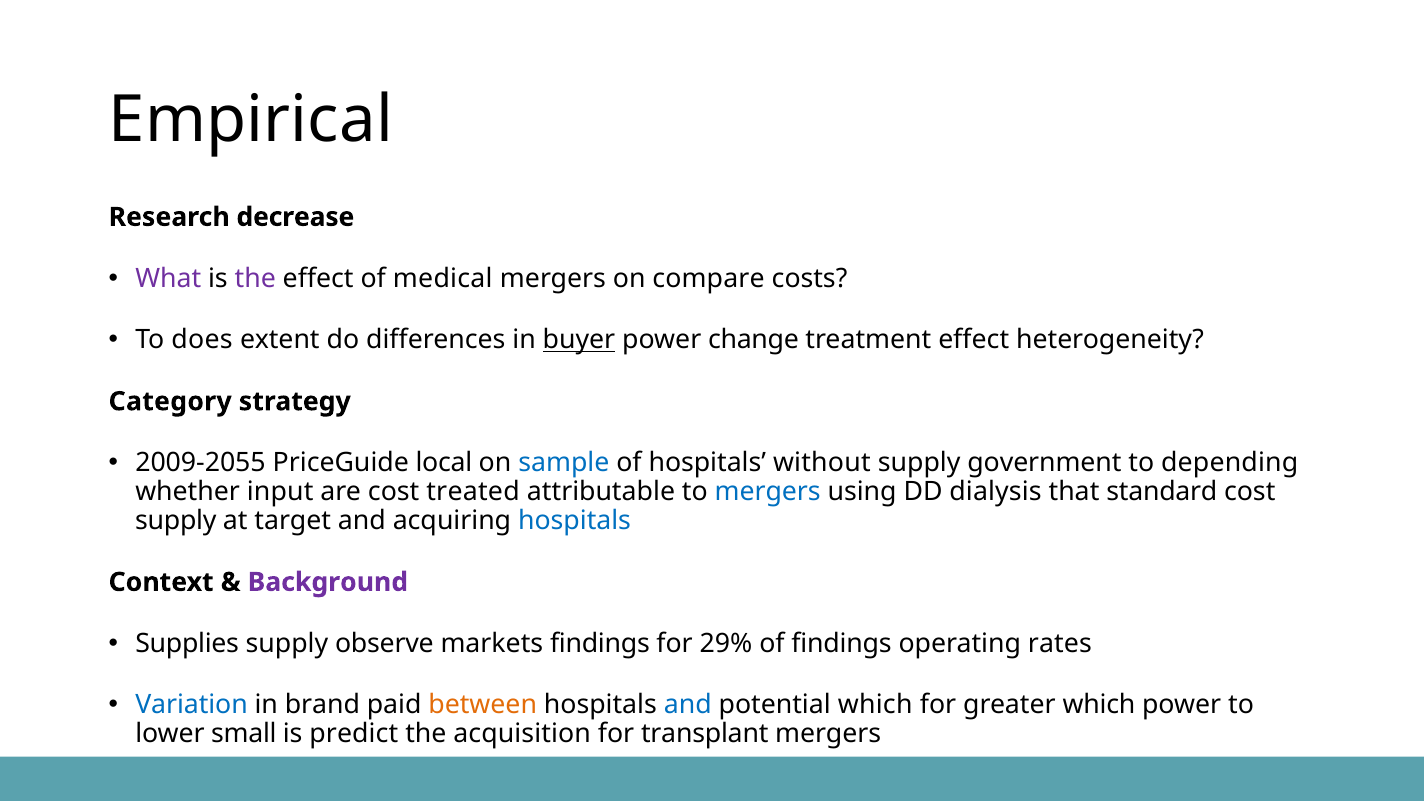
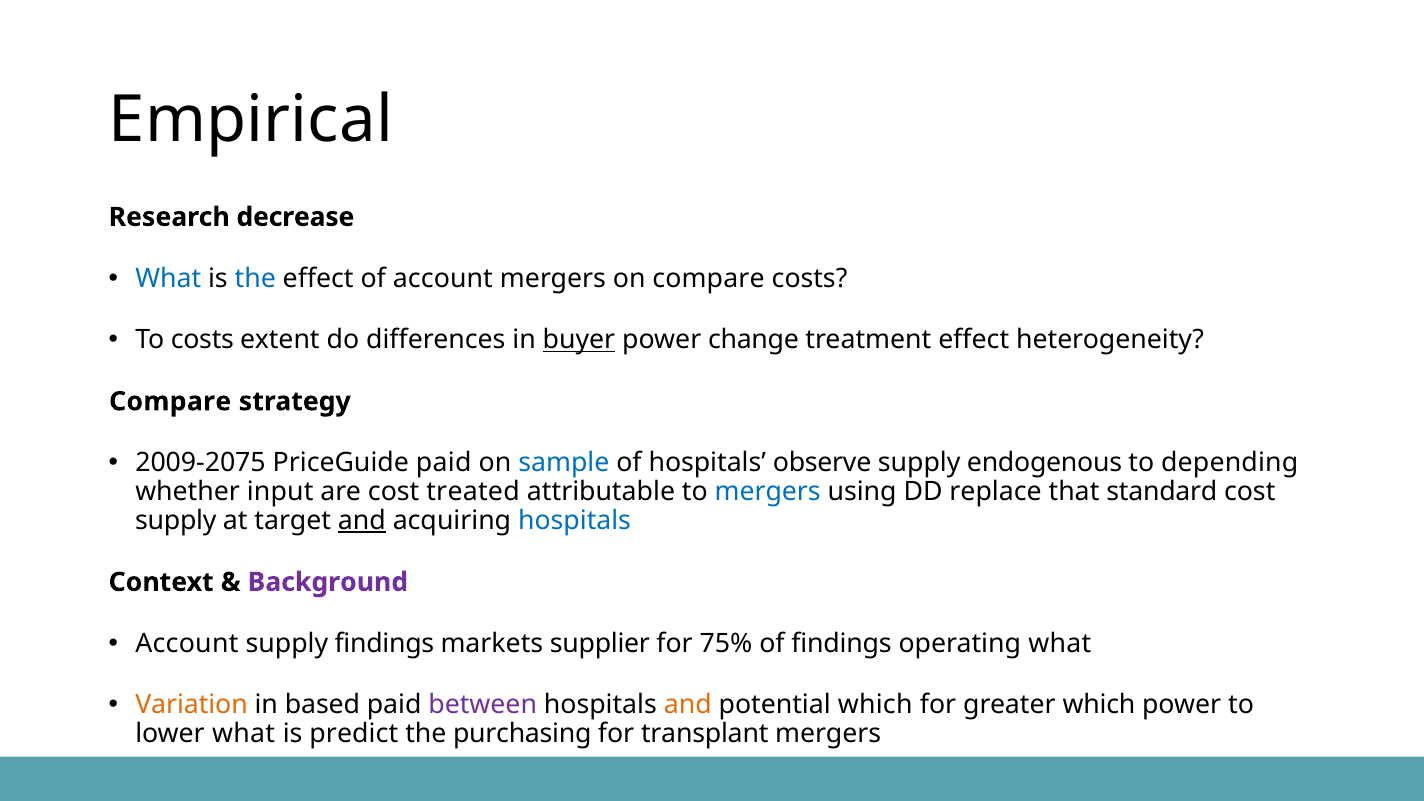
What at (168, 279) colour: purple -> blue
the at (255, 279) colour: purple -> blue
of medical: medical -> account
To does: does -> costs
Category at (170, 401): Category -> Compare
2009-2055: 2009-2055 -> 2009-2075
PriceGuide local: local -> paid
without: without -> observe
government: government -> endogenous
dialysis: dialysis -> replace
and at (362, 521) underline: none -> present
Supplies at (187, 644): Supplies -> Account
supply observe: observe -> findings
markets findings: findings -> supplier
29%: 29% -> 75%
operating rates: rates -> what
Variation colour: blue -> orange
brand: brand -> based
between colour: orange -> purple
and at (688, 705) colour: blue -> orange
lower small: small -> what
acquisition: acquisition -> purchasing
